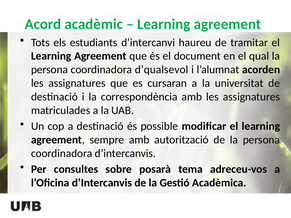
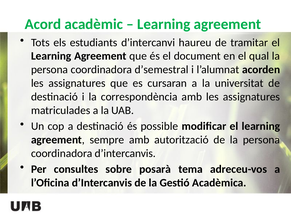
d’qualsevol: d’qualsevol -> d’semestral
